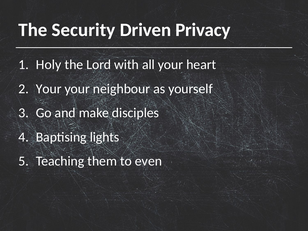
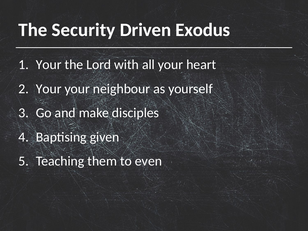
Privacy: Privacy -> Exodus
Holy at (49, 65): Holy -> Your
lights: lights -> given
